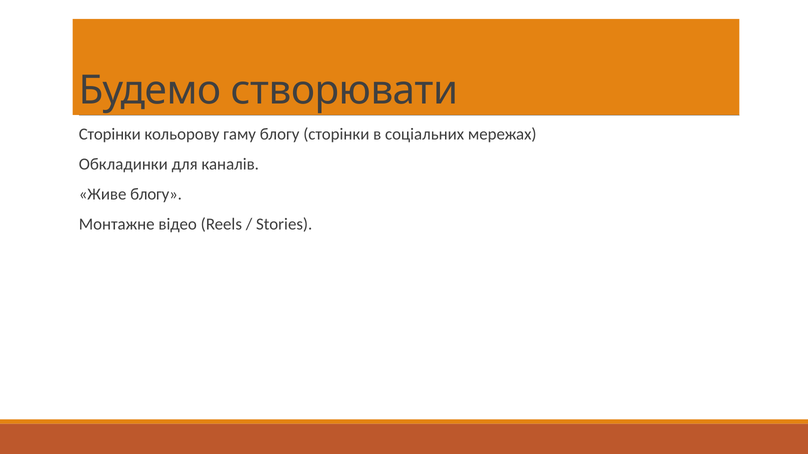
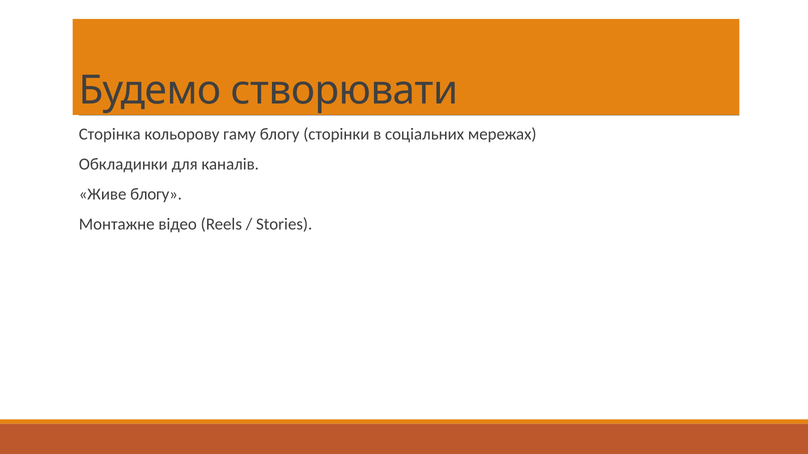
Сторінки at (110, 134): Сторінки -> Сторінка
